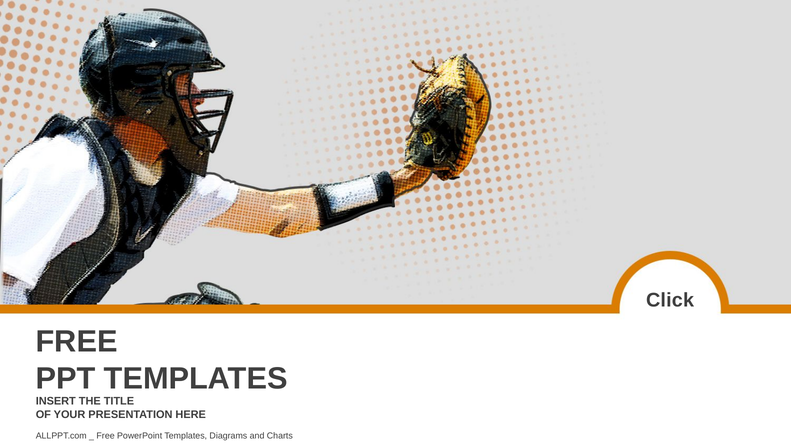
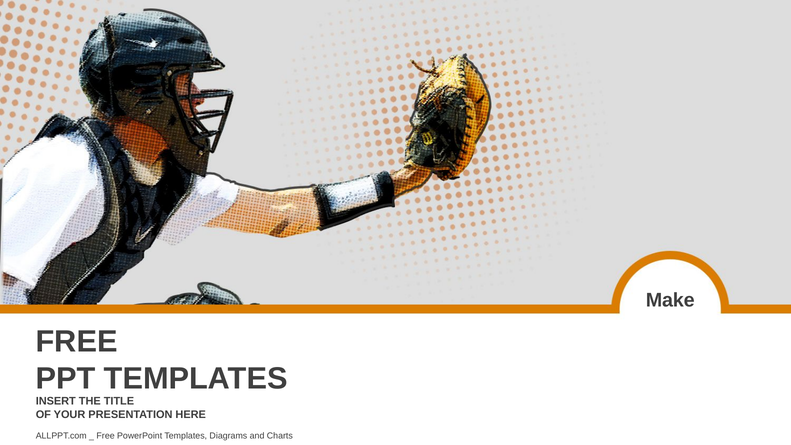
Click: Click -> Make
